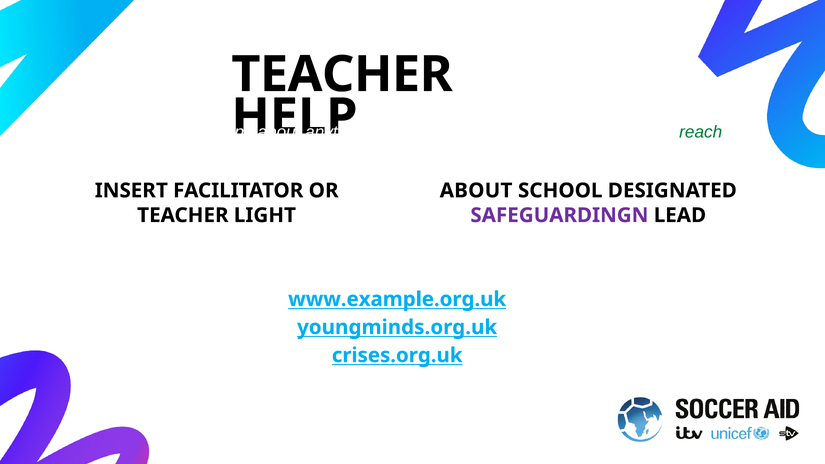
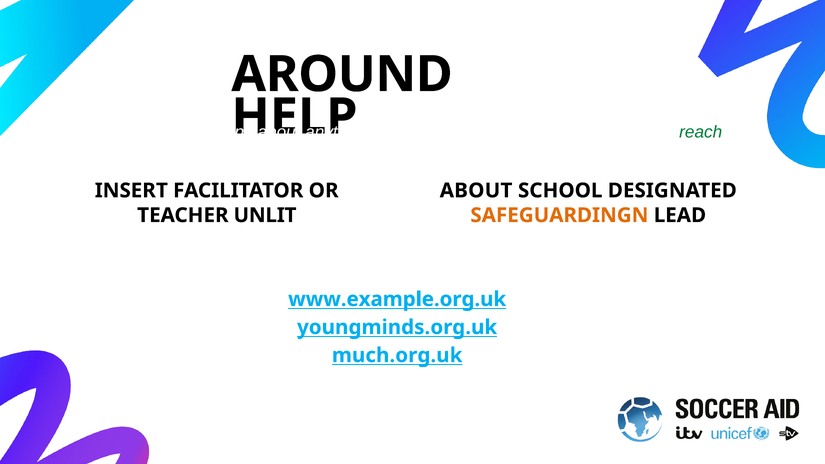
TEACHER at (342, 75): TEACHER -> AROUND
LIGHT: LIGHT -> UNLIT
SAFEGUARDINGN colour: purple -> orange
crises.org.uk: crises.org.uk -> much.org.uk
